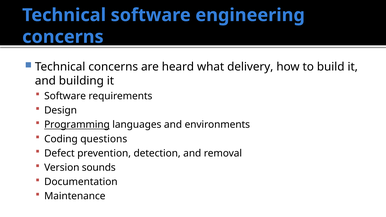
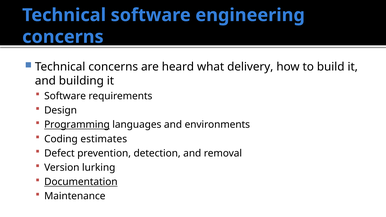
questions: questions -> estimates
sounds: sounds -> lurking
Documentation underline: none -> present
